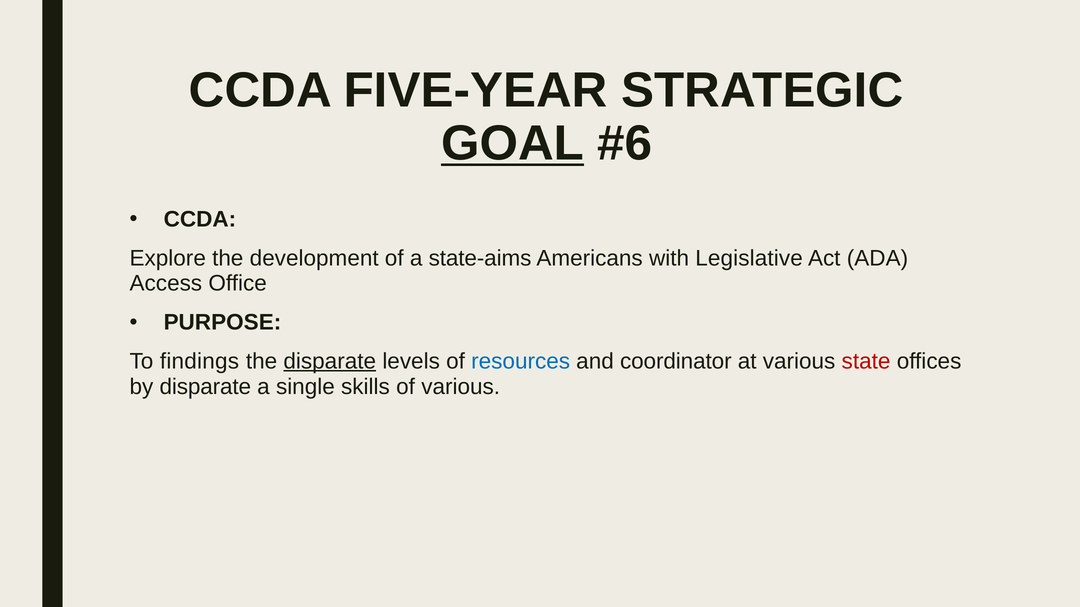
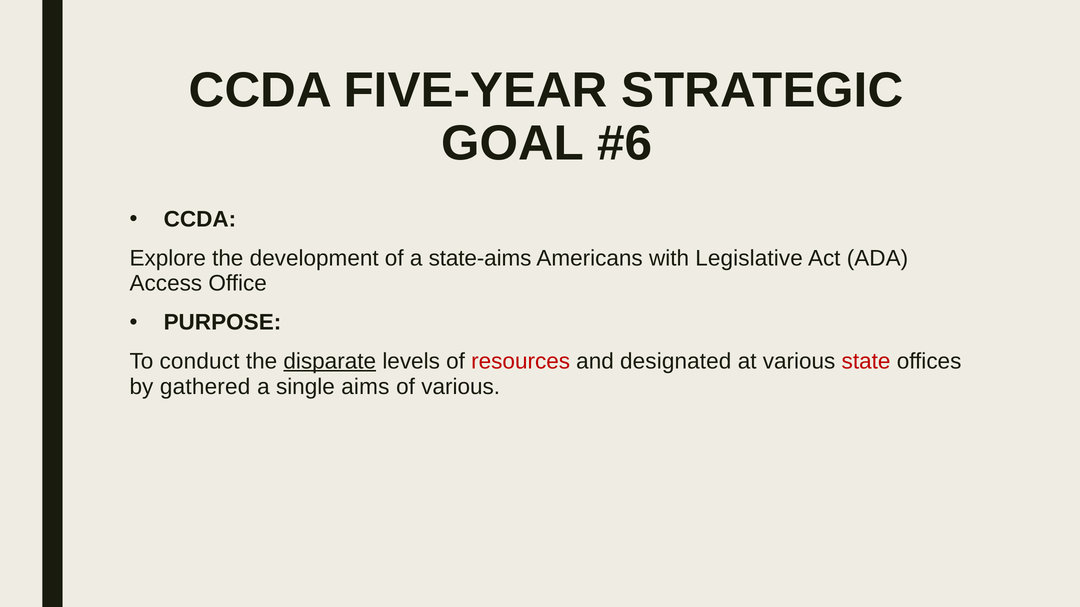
GOAL underline: present -> none
findings: findings -> conduct
resources colour: blue -> red
coordinator: coordinator -> designated
by disparate: disparate -> gathered
skills: skills -> aims
